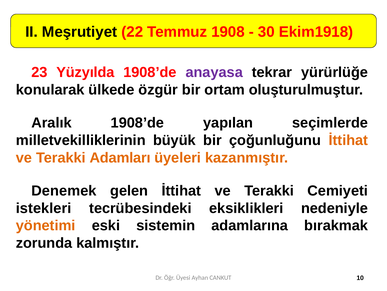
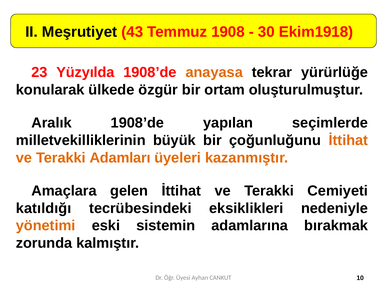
22: 22 -> 43
anayasa colour: purple -> orange
Denemek: Denemek -> Amaçlara
istekleri: istekleri -> katıldığı
